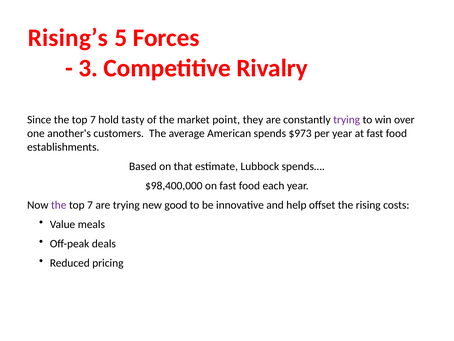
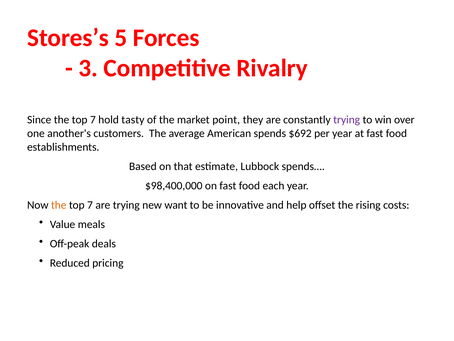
Rising’s: Rising’s -> Stores’s
$973: $973 -> $692
the at (59, 205) colour: purple -> orange
good: good -> want
